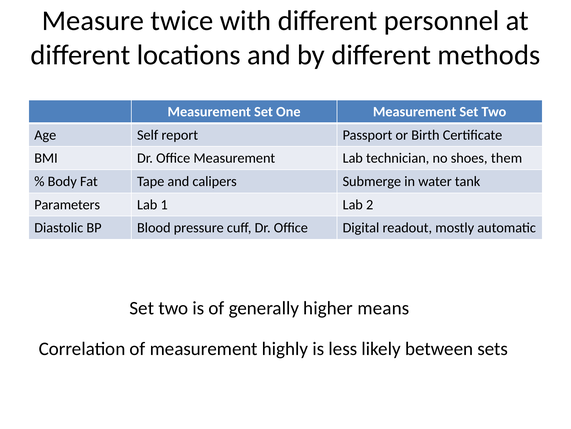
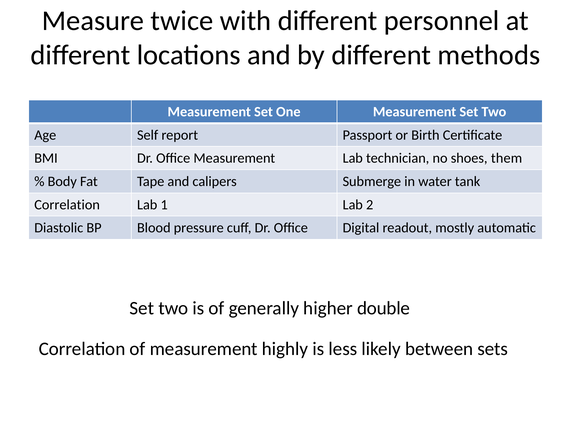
Parameters at (67, 204): Parameters -> Correlation
means: means -> double
